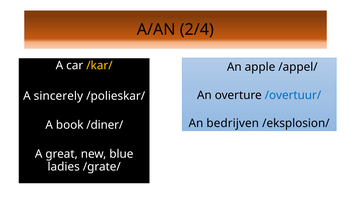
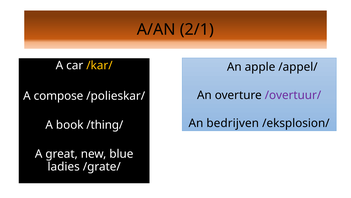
2/4: 2/4 -> 2/1
/overtuur/ colour: blue -> purple
sincerely: sincerely -> compose
/diner/: /diner/ -> /thing/
